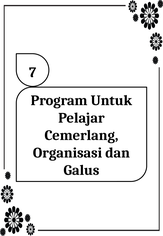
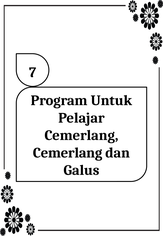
Organisasi at (68, 152): Organisasi -> Cemerlang
